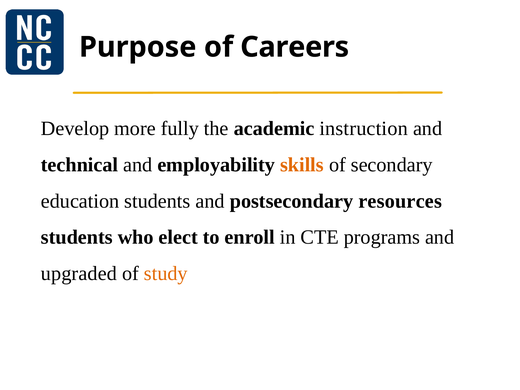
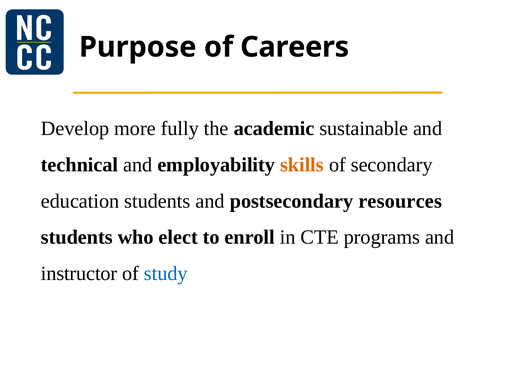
instruction: instruction -> sustainable
upgraded: upgraded -> instructor
study colour: orange -> blue
